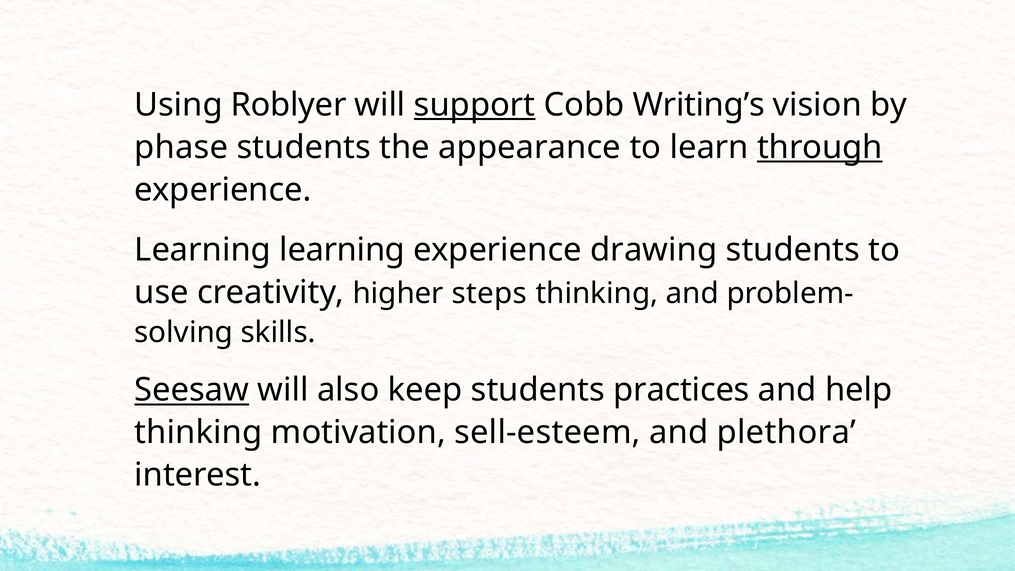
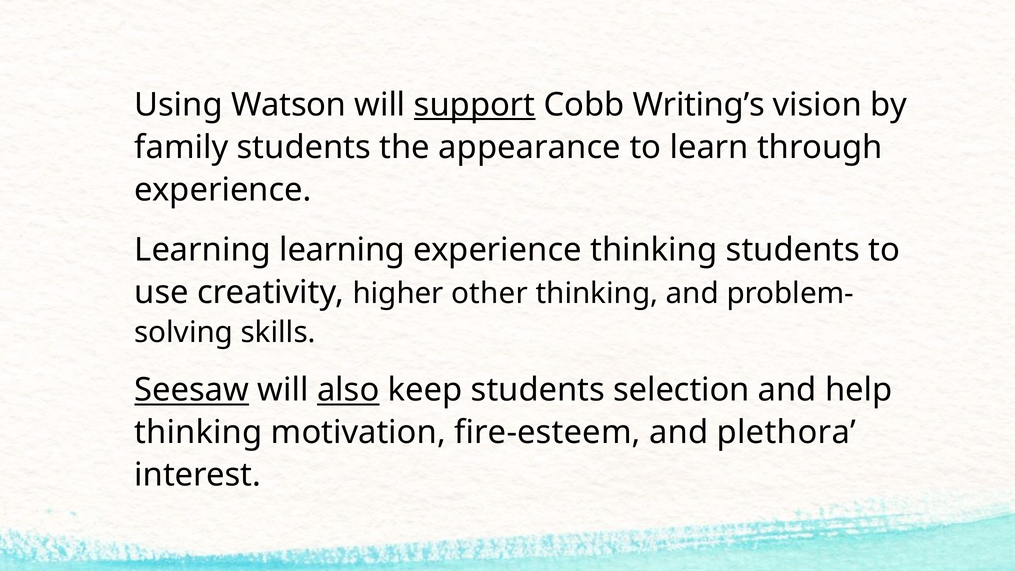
Roblyer: Roblyer -> Watson
phase: phase -> family
through underline: present -> none
experience drawing: drawing -> thinking
steps: steps -> other
also underline: none -> present
practices: practices -> selection
sell-esteem: sell-esteem -> fire-esteem
